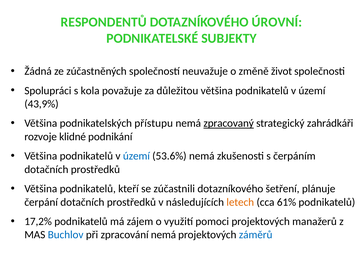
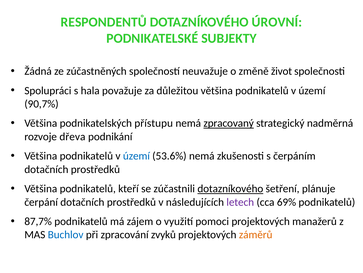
kola: kola -> hala
43,9%: 43,9% -> 90,7%
zahrádkáři: zahrádkáři -> nadměrná
klidné: klidné -> dřeva
dotazníkového at (230, 188) underline: none -> present
letech colour: orange -> purple
61%: 61% -> 69%
17,2%: 17,2% -> 87,7%
zpracování nemá: nemá -> zvyků
záměrů colour: blue -> orange
